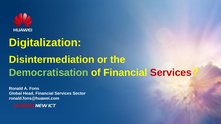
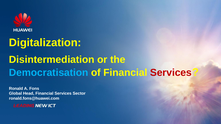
Democratisation colour: light green -> light blue
